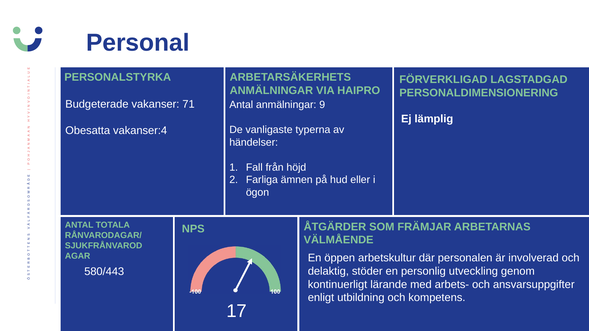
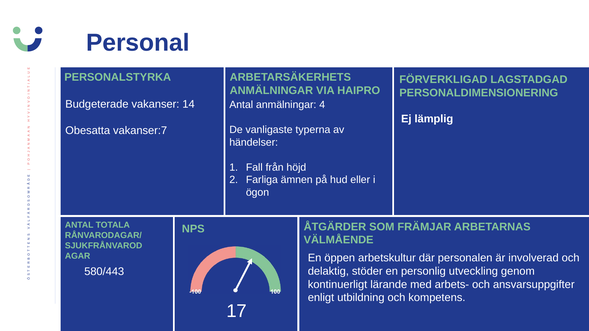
71: 71 -> 14
9: 9 -> 4
vakanser:4: vakanser:4 -> vakanser:7
